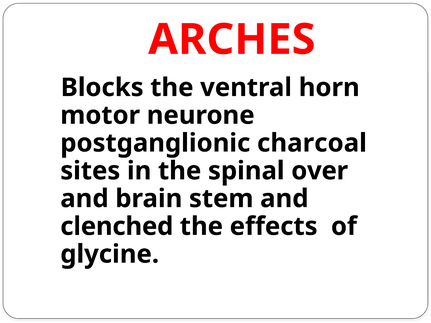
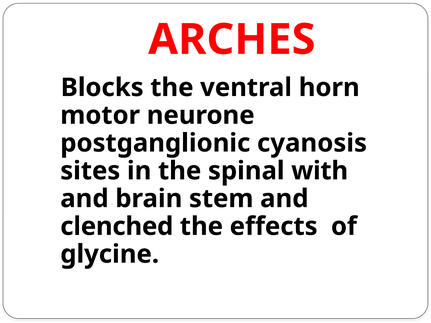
charcoal: charcoal -> cyanosis
over: over -> with
